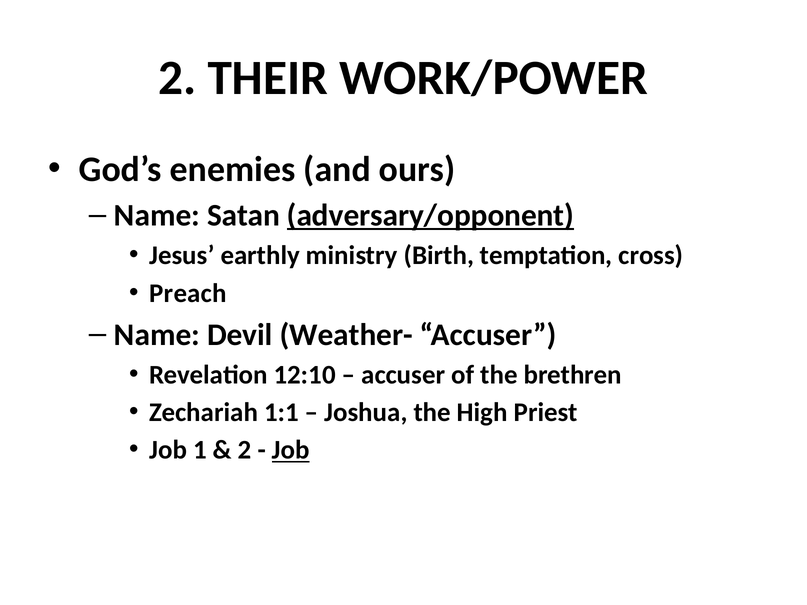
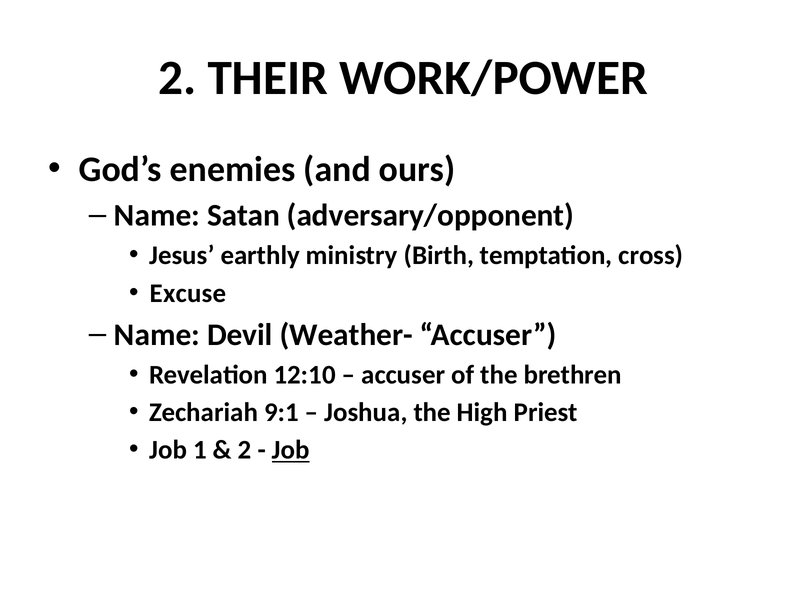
adversary/opponent underline: present -> none
Preach: Preach -> Excuse
1:1: 1:1 -> 9:1
